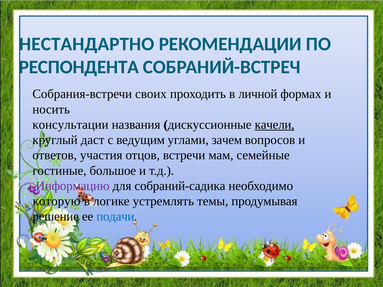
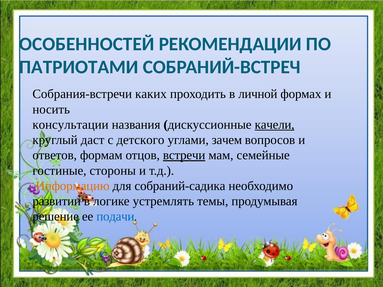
НЕСТАНДАРТНО: НЕСТАНДАРТНО -> ОСОБЕННОСТЕЙ
РЕСПОНДЕНТА: РЕСПОНДЕНТА -> ПАТРИОТАМИ
своих: своих -> каких
ведущим: ведущим -> детского
участия: участия -> формам
встречи underline: none -> present
большое: большое -> стороны
Информацию colour: purple -> orange
которую: которую -> развитии
